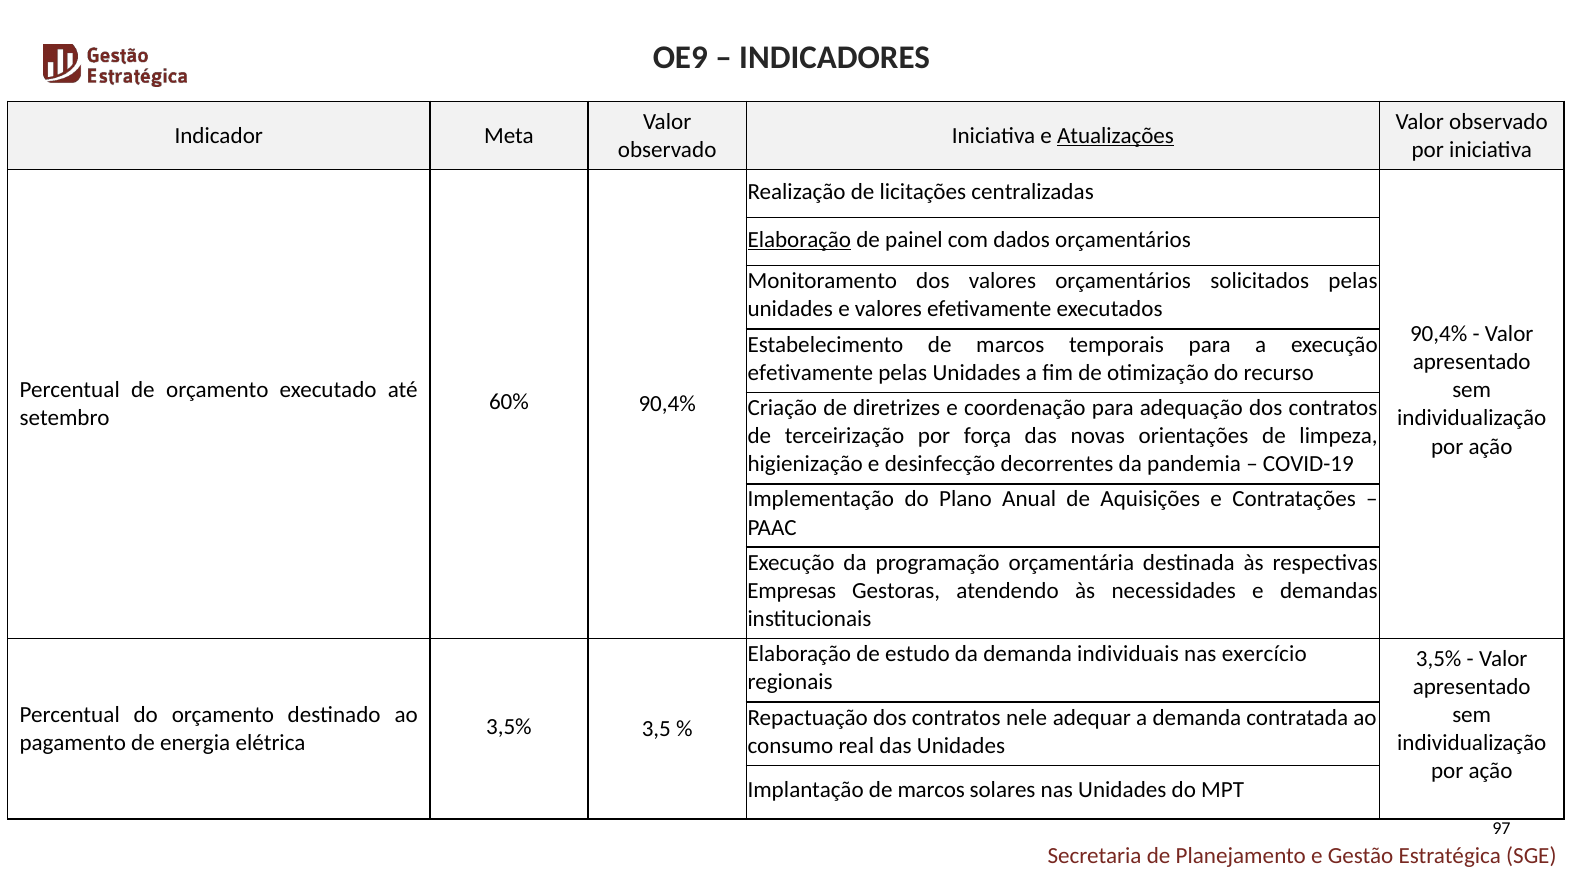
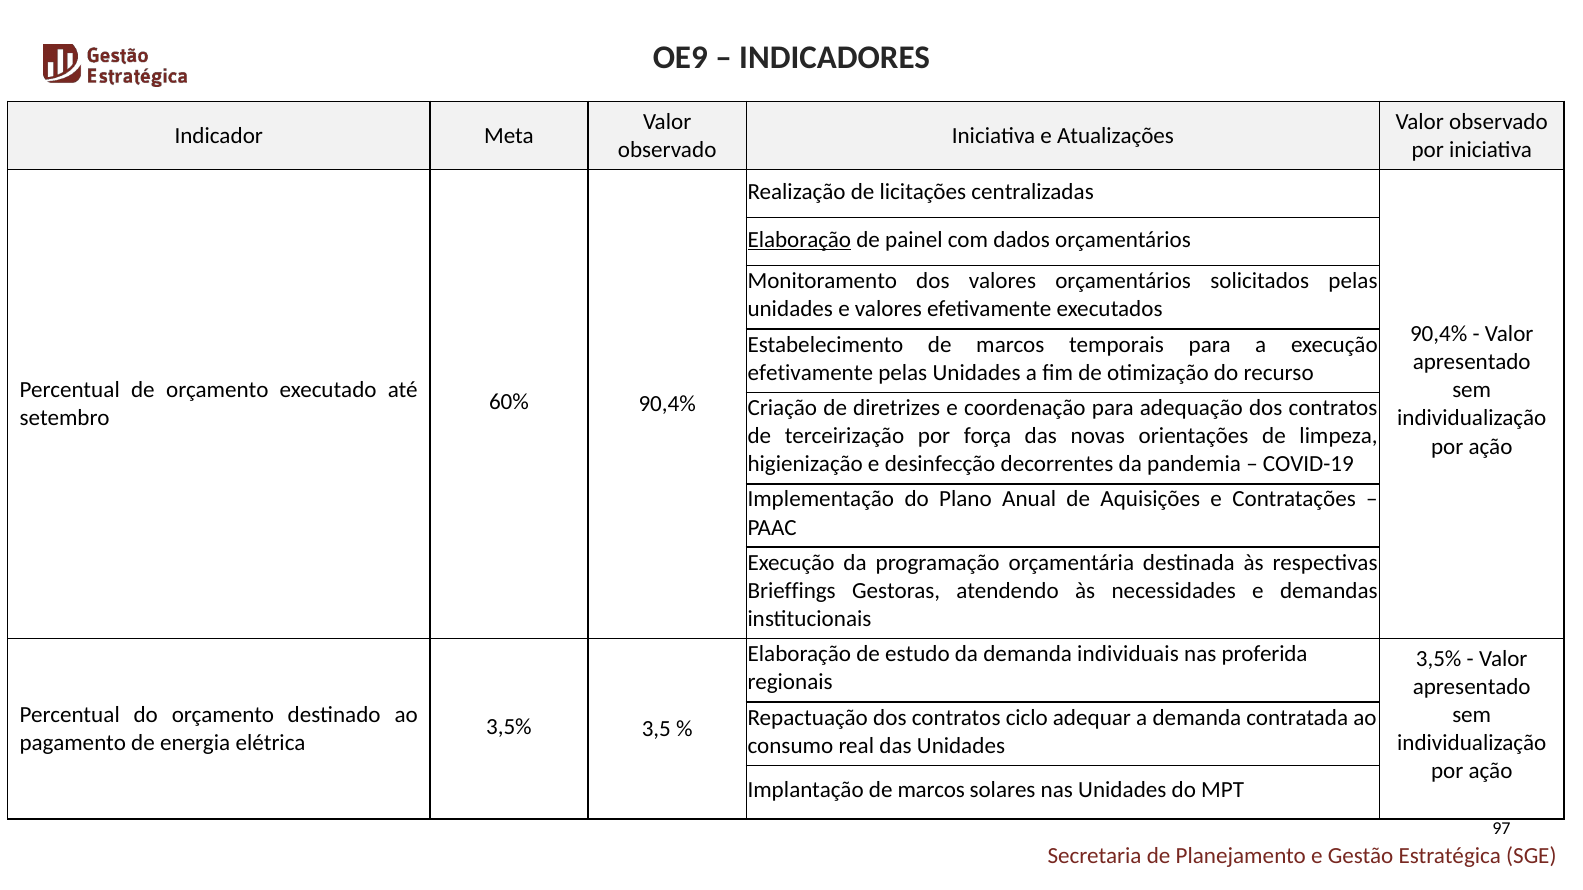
Atualizações underline: present -> none
Empresas: Empresas -> Brieffings
exercício: exercício -> proferida
nele: nele -> ciclo
